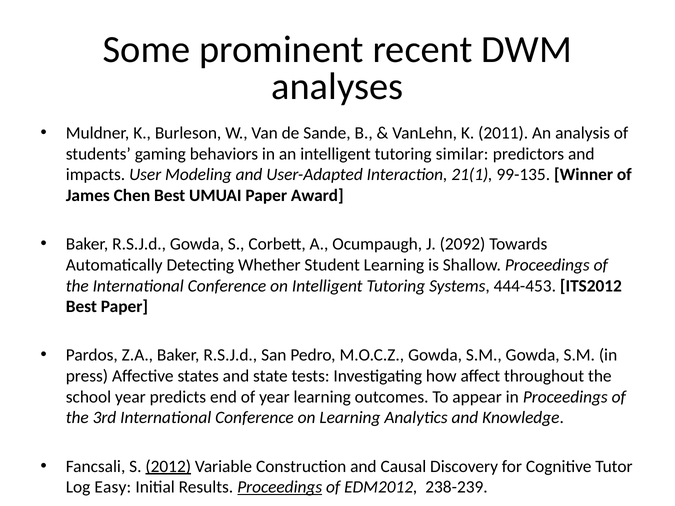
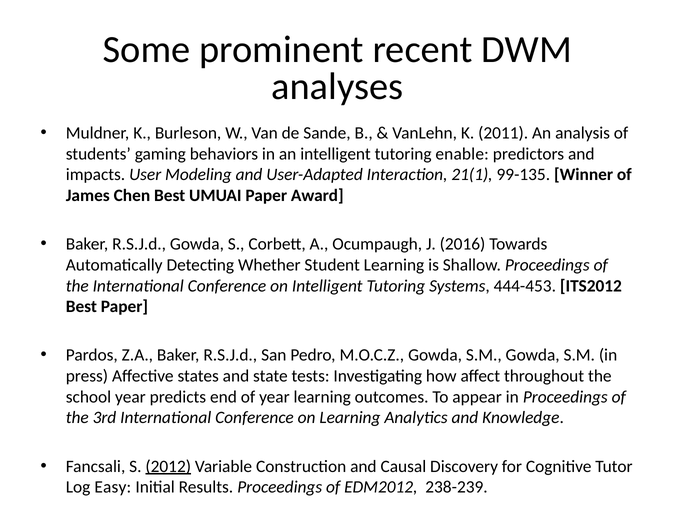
similar: similar -> enable
2092: 2092 -> 2016
Proceedings at (280, 487) underline: present -> none
